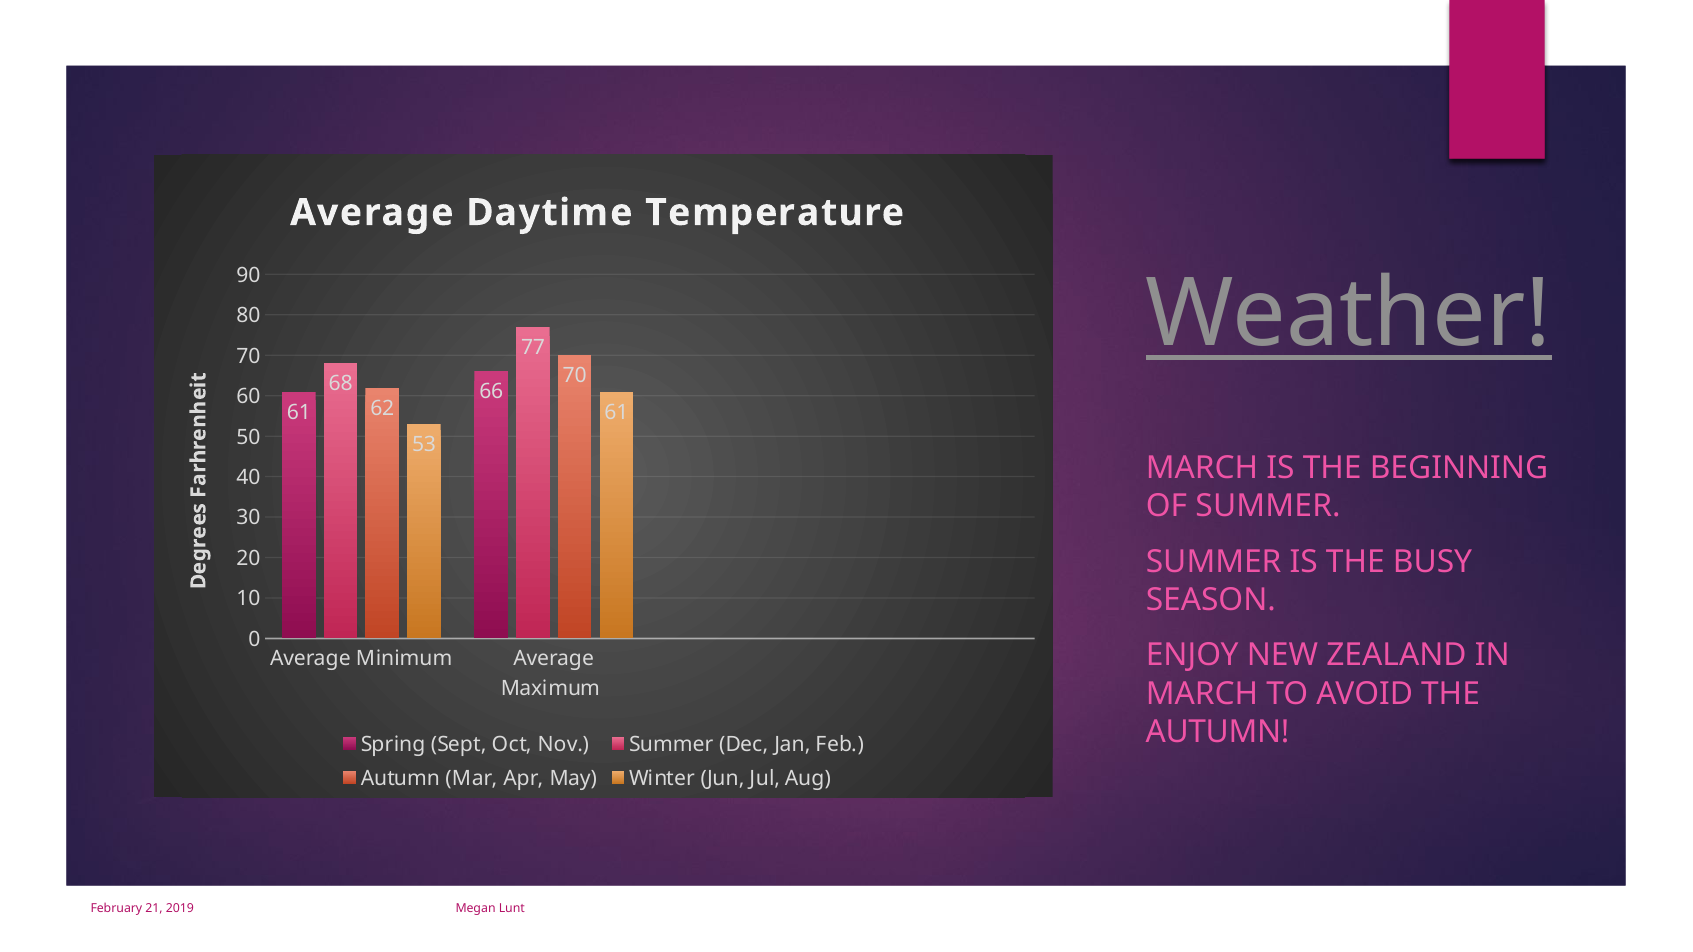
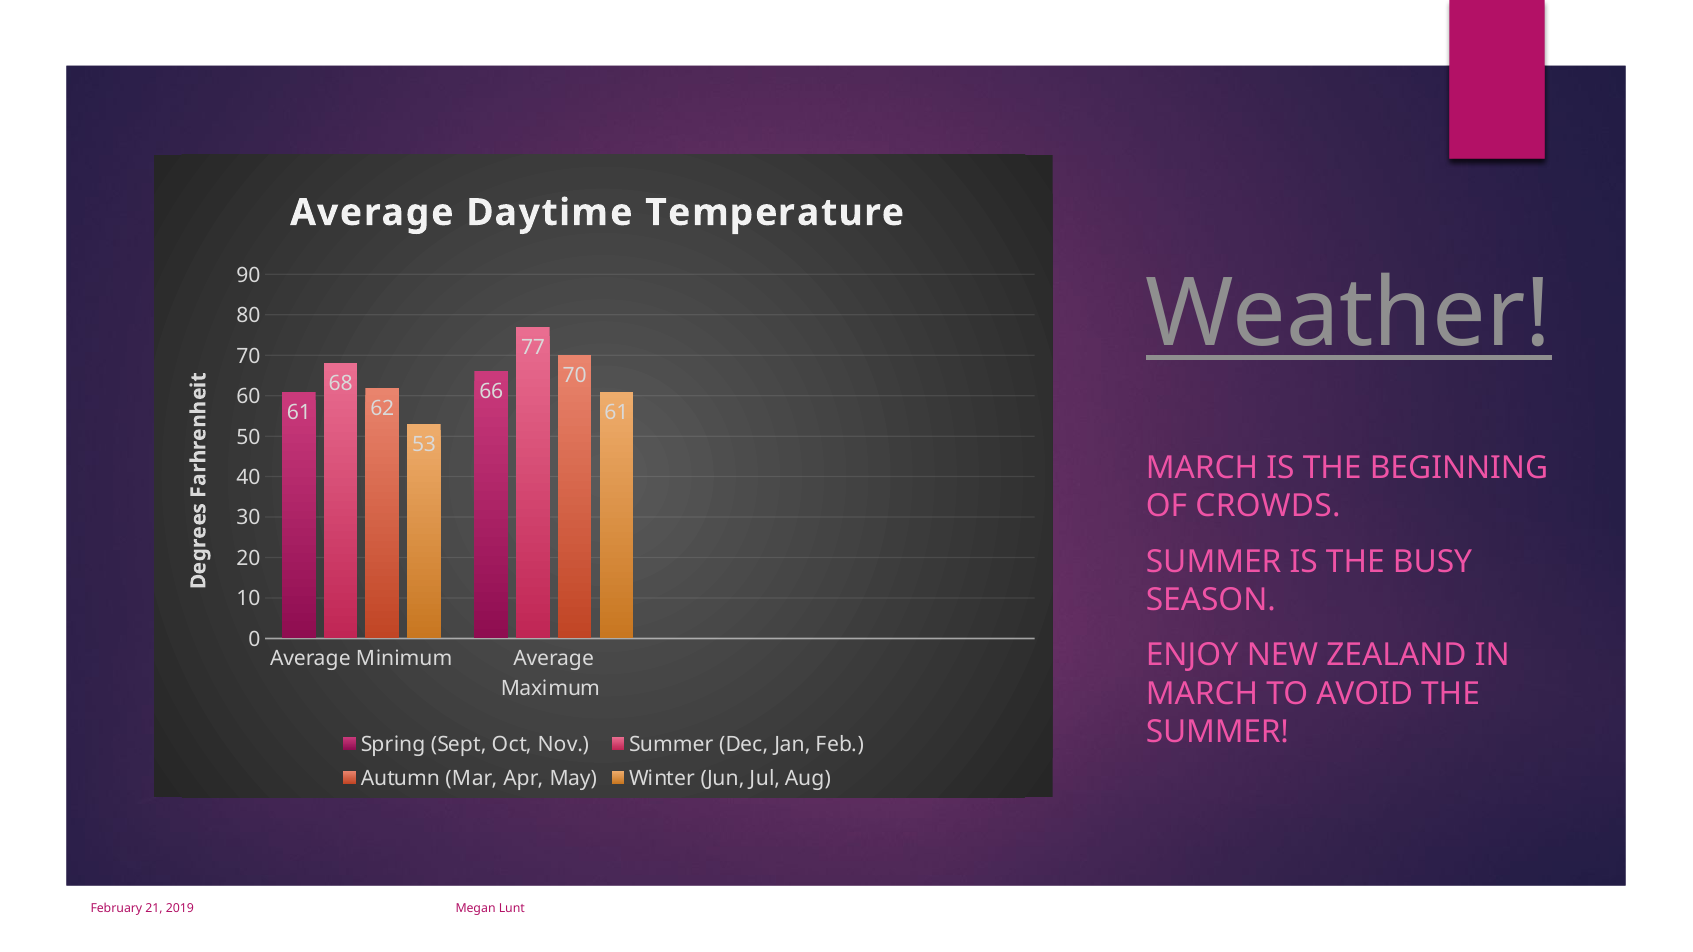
OF SUMMER: SUMMER -> CROWDS
AUTUMN at (1217, 732): AUTUMN -> SUMMER
